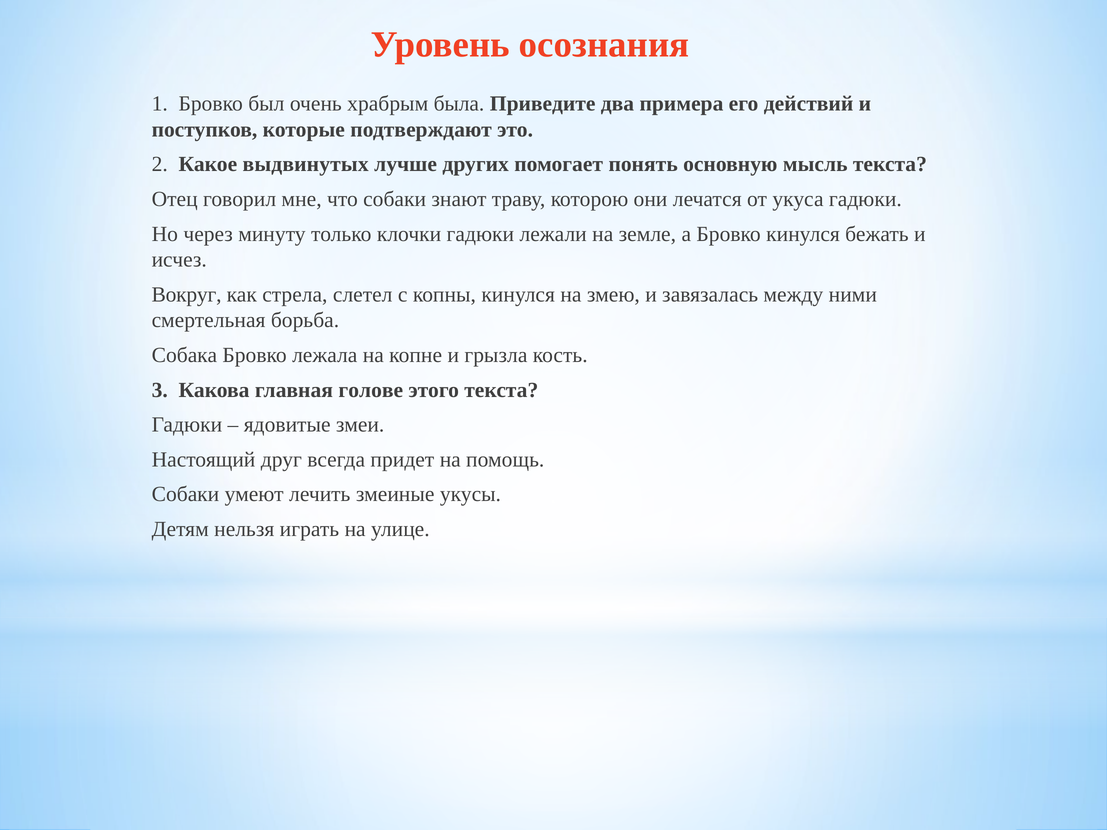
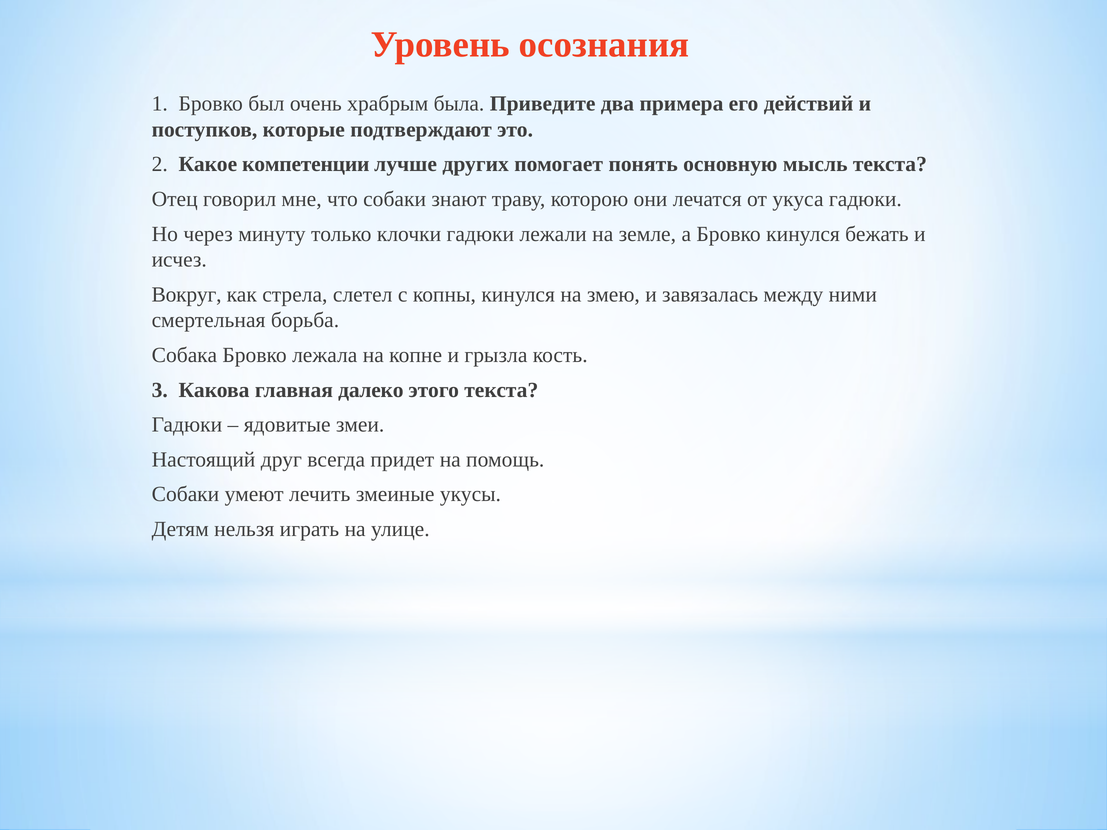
выдвинутых: выдвинутых -> компетенции
голове: голове -> далеко
